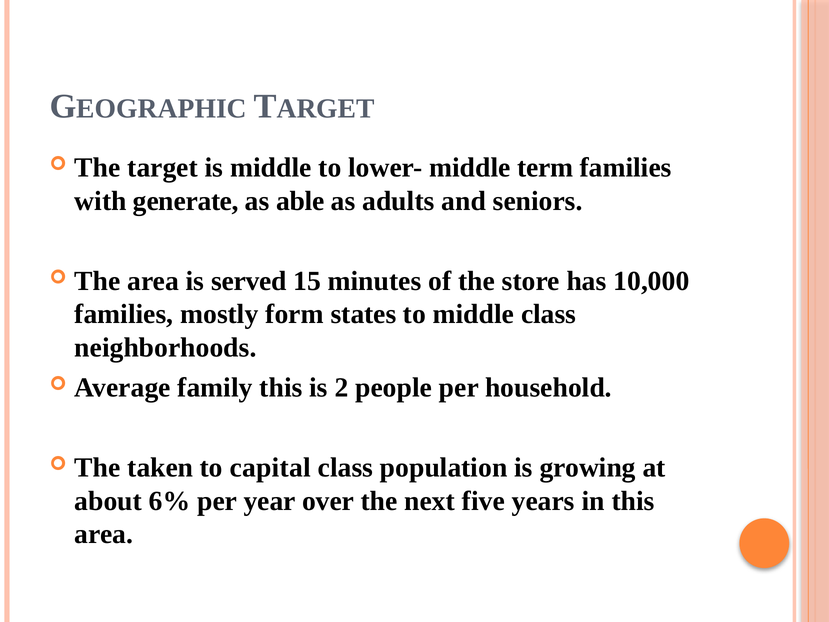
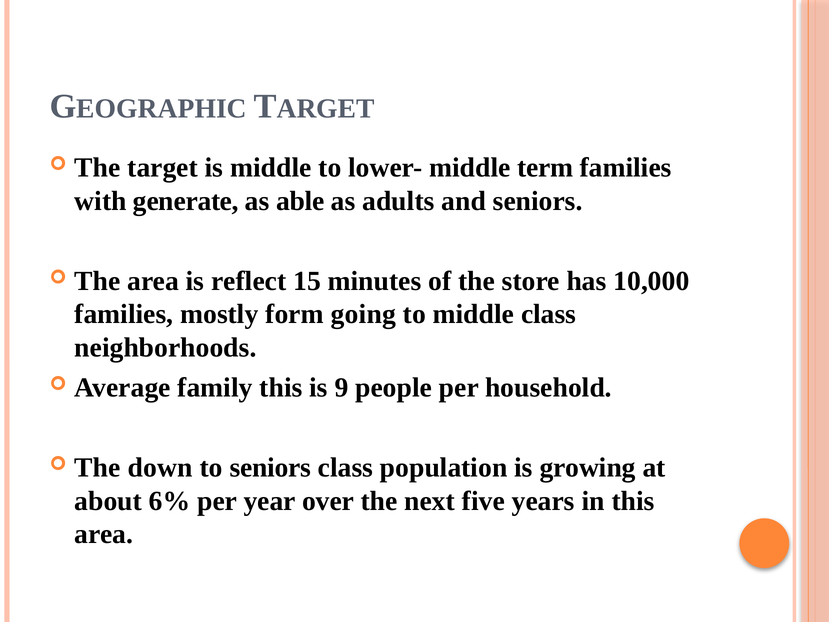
served: served -> reflect
states: states -> going
2: 2 -> 9
taken: taken -> down
to capital: capital -> seniors
